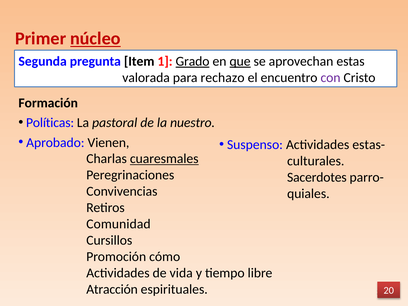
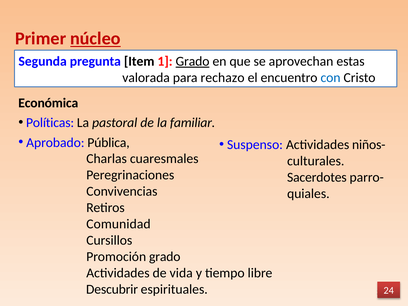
que underline: present -> none
con colour: purple -> blue
Formación: Formación -> Económica
nuestro: nuestro -> familiar
Vienen: Vienen -> Pública
estas-: estas- -> niños-
cuaresmales underline: present -> none
Promoción cómo: cómo -> grado
Atracción: Atracción -> Descubrir
20: 20 -> 24
